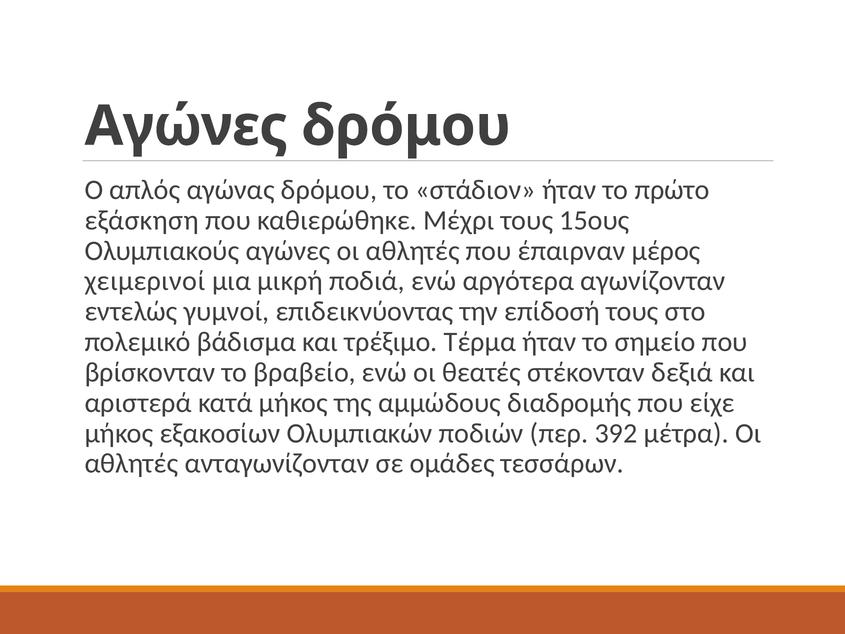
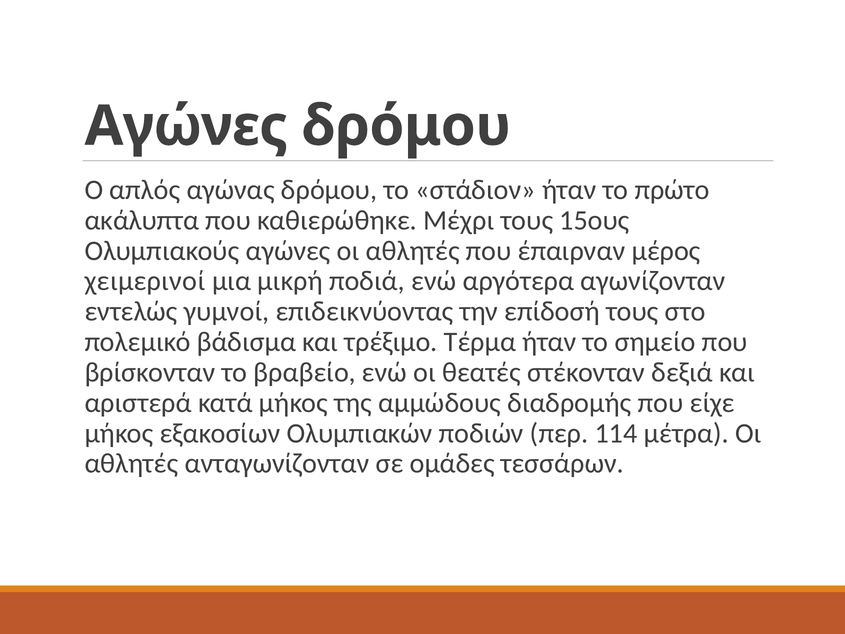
εξάσκηση: εξάσκηση -> ακάλυπτα
392: 392 -> 114
